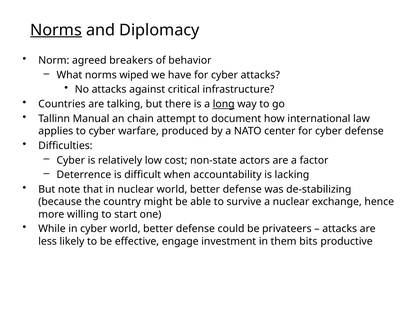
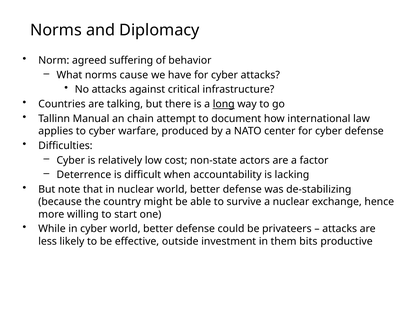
Norms at (56, 30) underline: present -> none
breakers: breakers -> suffering
wiped: wiped -> cause
engage: engage -> outside
